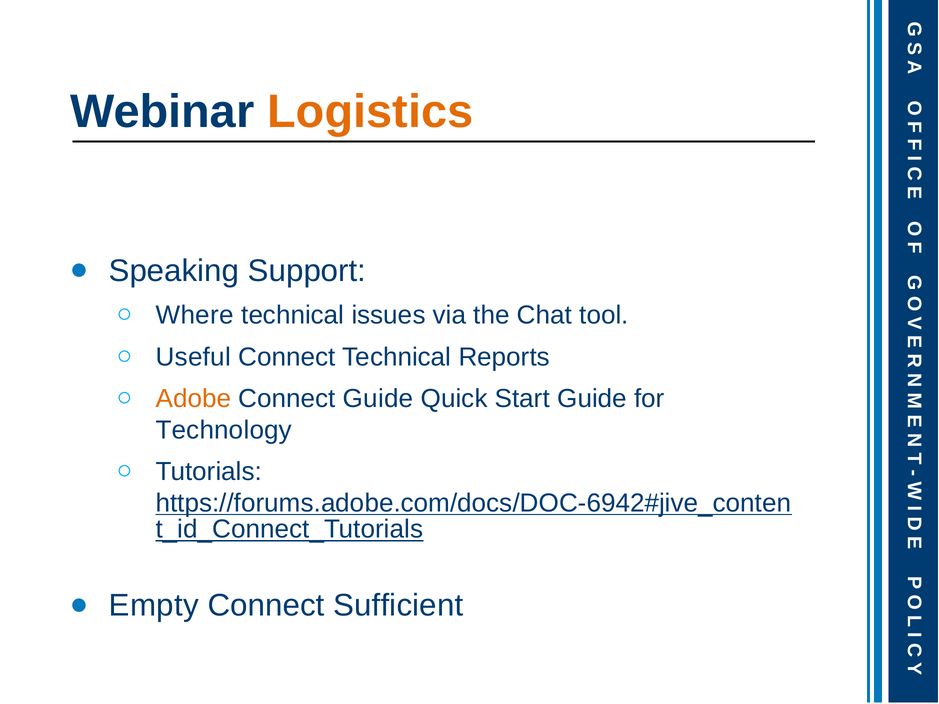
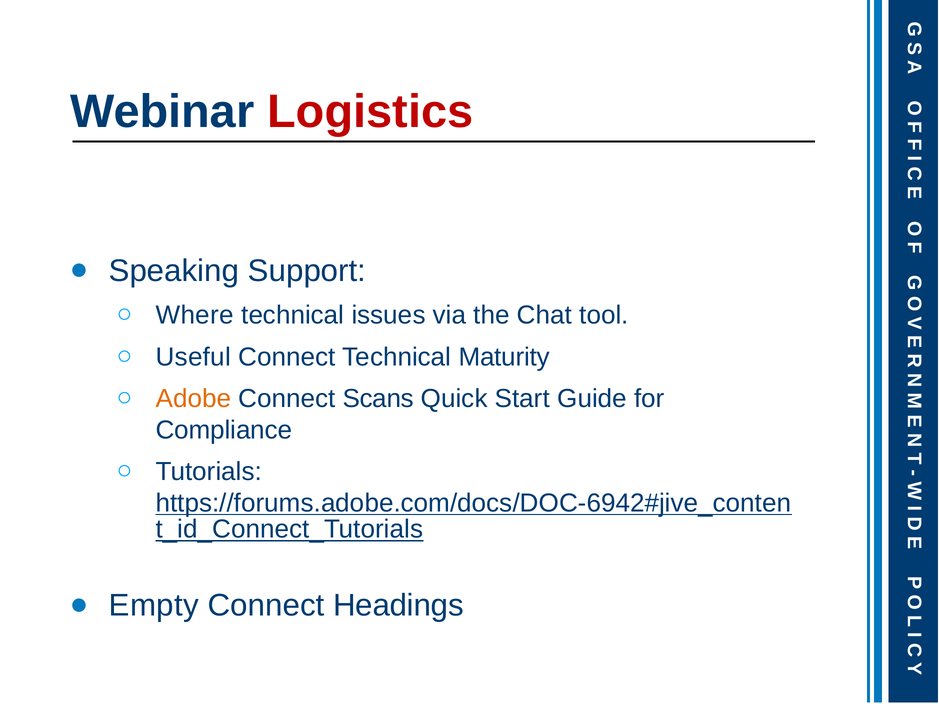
Logistics colour: orange -> red
Reports: Reports -> Maturity
Connect Guide: Guide -> Scans
Technology: Technology -> Compliance
Sufficient: Sufficient -> Headings
